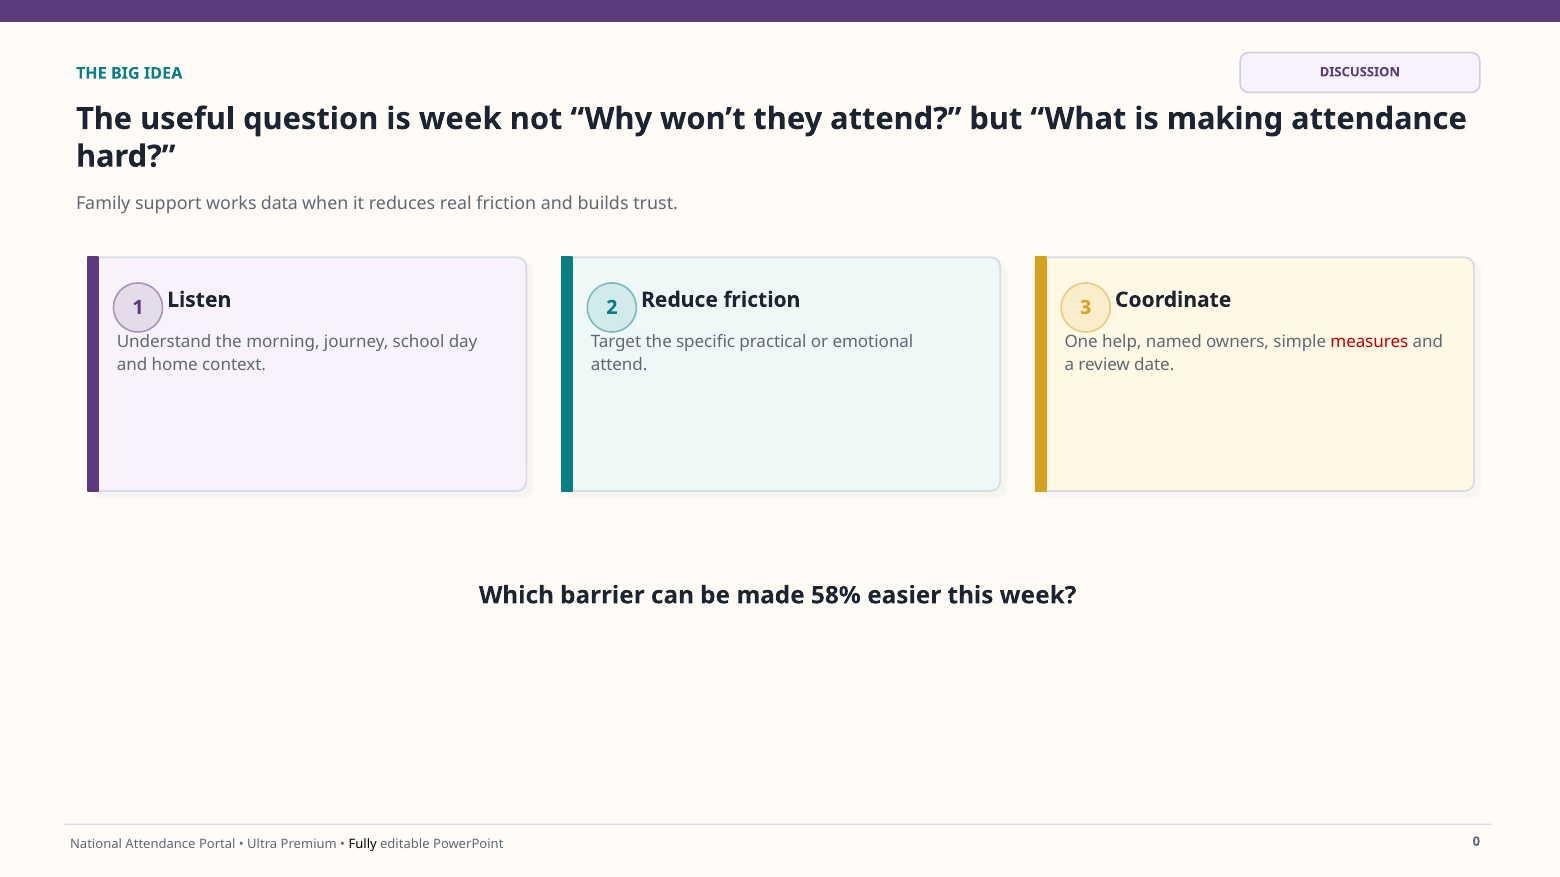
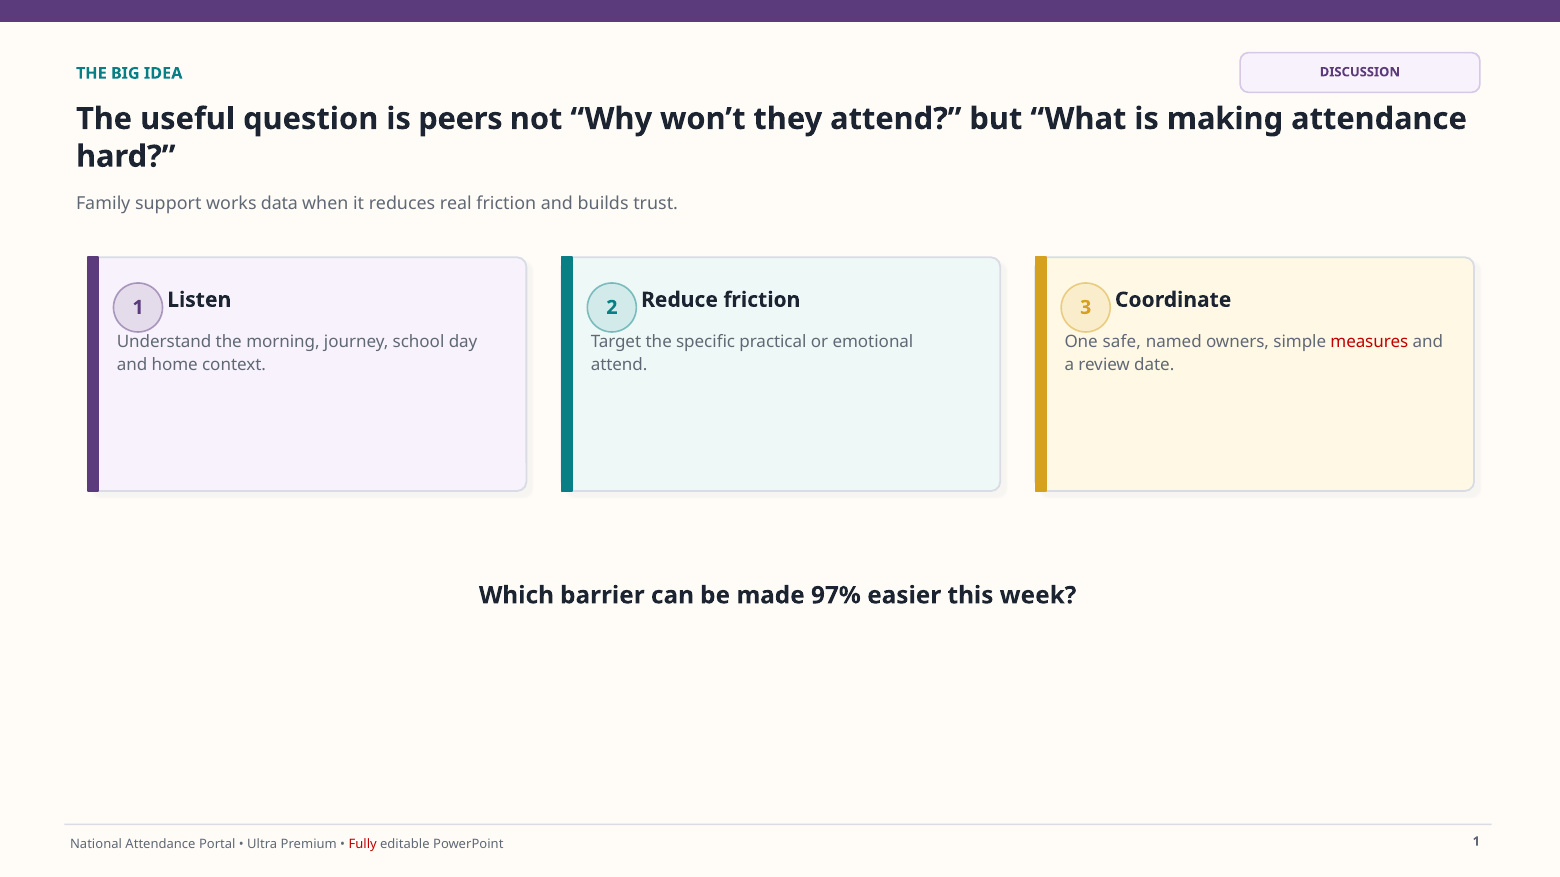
is week: week -> peers
help: help -> safe
58%: 58% -> 97%
Fully colour: black -> red
PowerPoint 0: 0 -> 1
